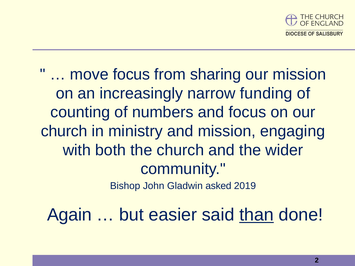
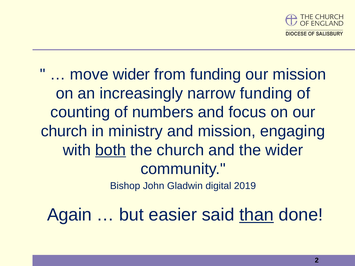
move focus: focus -> wider
from sharing: sharing -> funding
both underline: none -> present
asked: asked -> digital
